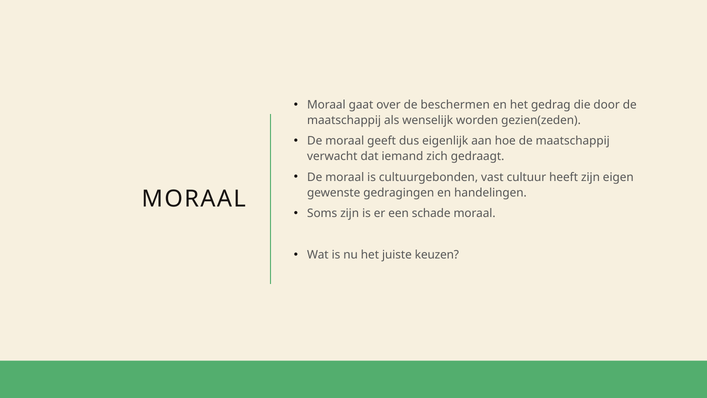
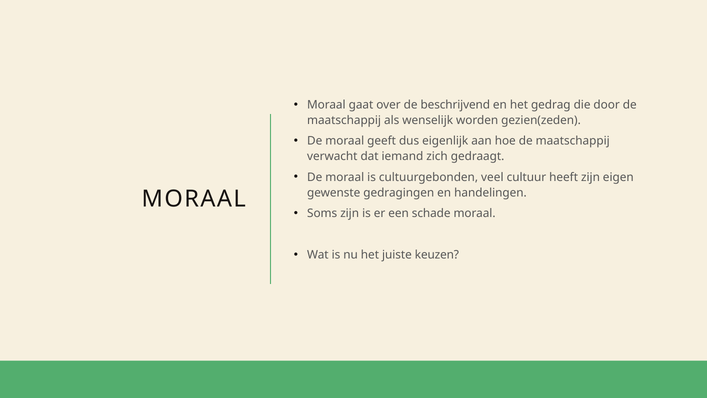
beschermen: beschermen -> beschrijvend
vast: vast -> veel
